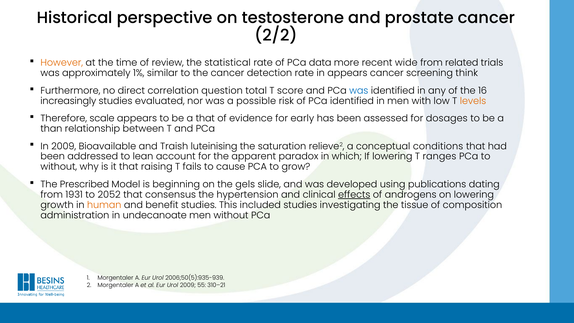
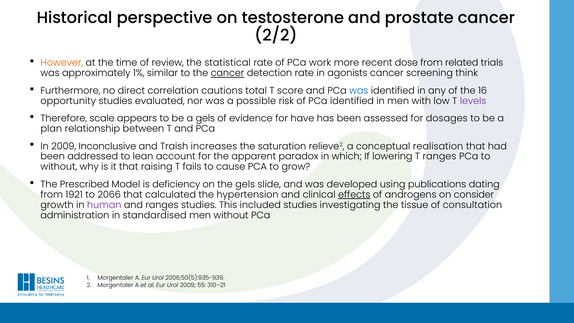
data: data -> work
wide: wide -> dose
cancer at (227, 73) underline: none -> present
in appears: appears -> agonists
question: question -> cautions
increasingly: increasingly -> opportunity
levels colour: orange -> purple
a that: that -> gels
early: early -> have
than: than -> plan
Bioavailable: Bioavailable -> Inconclusive
luteinising: luteinising -> increases
conditions: conditions -> realisation
beginning: beginning -> deficiency
1931: 1931 -> 1921
2052: 2052 -> 2066
consensus: consensus -> calculated
on lowering: lowering -> consider
human colour: orange -> purple
and benefit: benefit -> ranges
composition: composition -> consultation
undecanoate: undecanoate -> standardised
